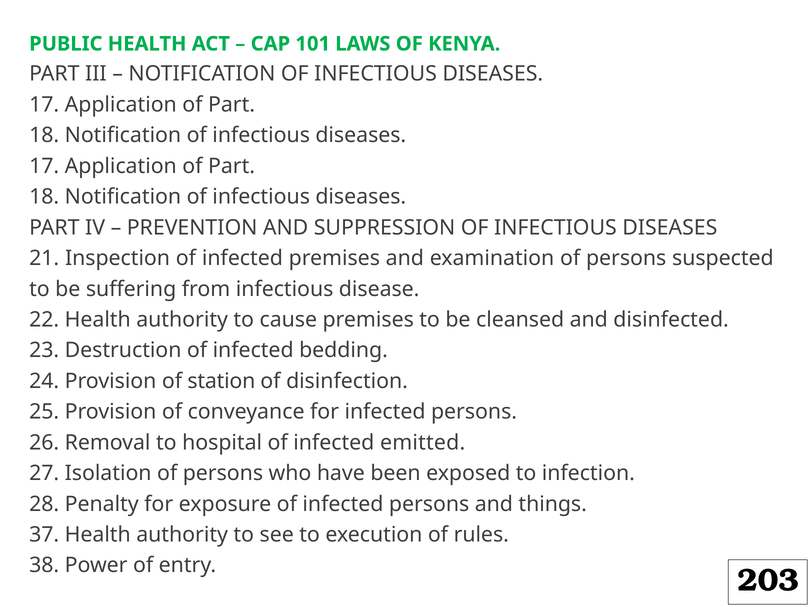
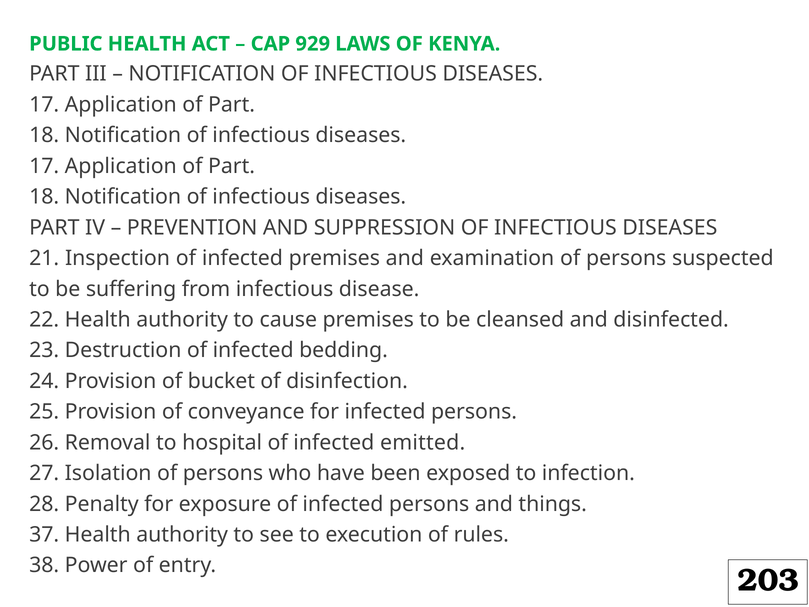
101: 101 -> 929
station: station -> bucket
